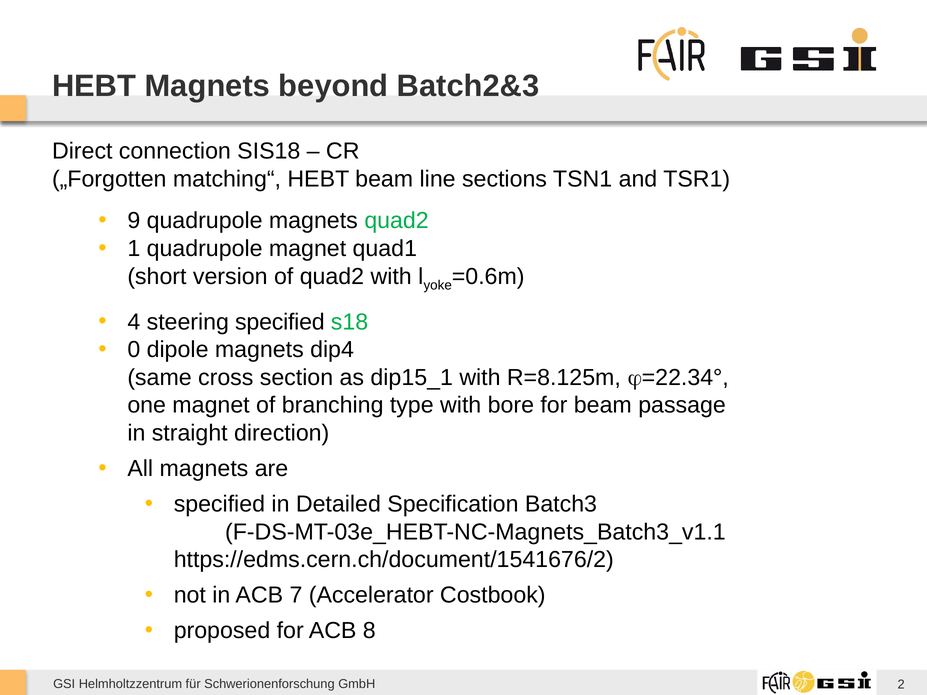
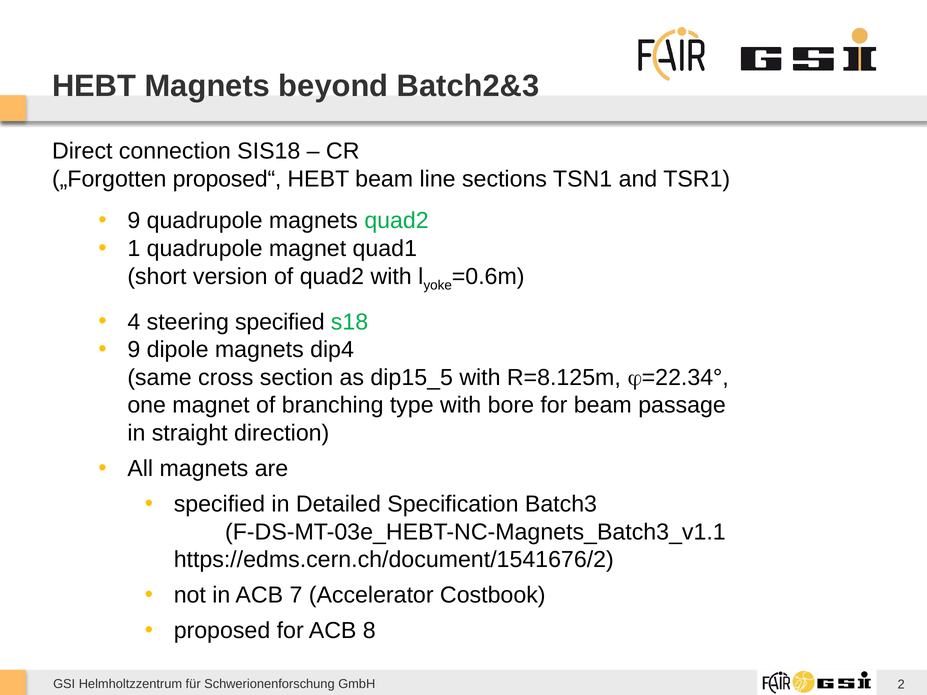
matching“: matching“ -> proposed“
0 at (134, 350): 0 -> 9
dip15_1: dip15_1 -> dip15_5
